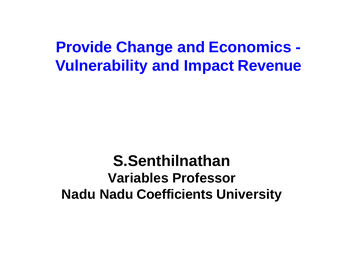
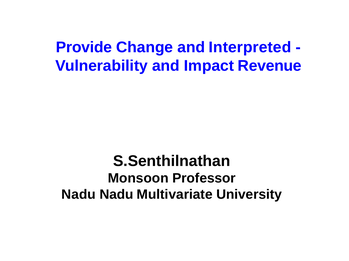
Economics: Economics -> Interpreted
Variables: Variables -> Monsoon
Coefficients: Coefficients -> Multivariate
